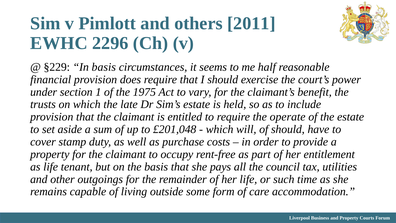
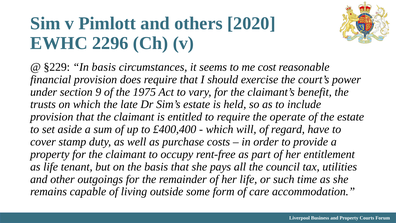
2011: 2011 -> 2020
half: half -> cost
1: 1 -> 9
£201,048: £201,048 -> £400,400
of should: should -> regard
